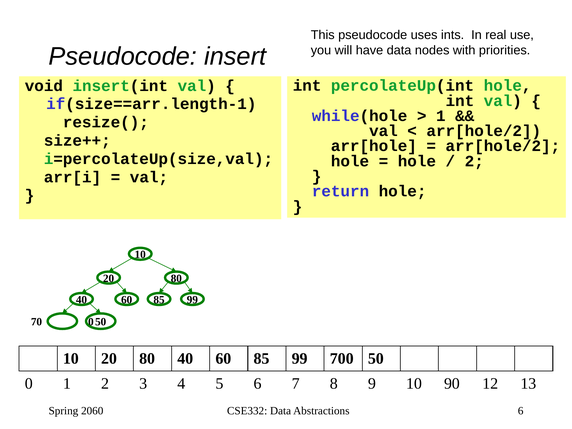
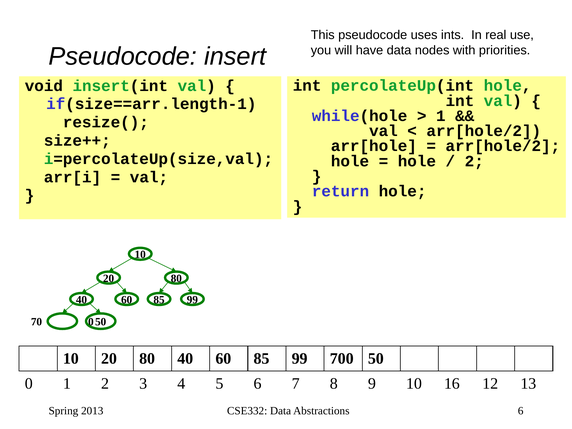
90: 90 -> 16
2060: 2060 -> 2013
